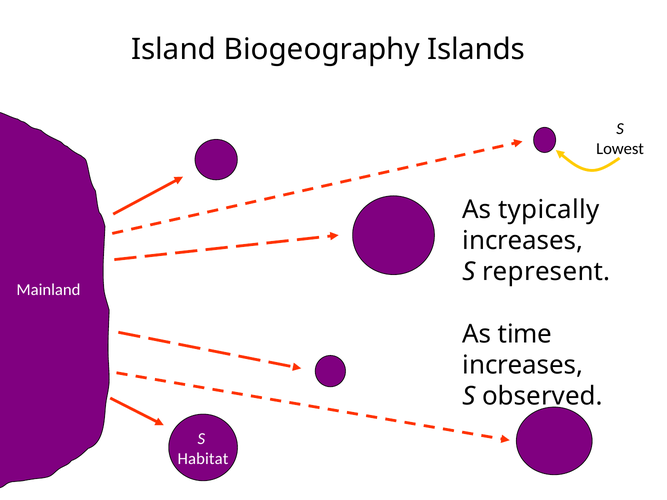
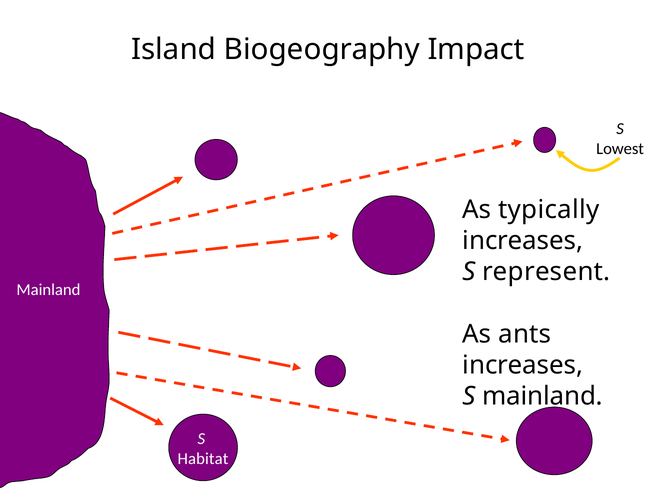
Islands: Islands -> Impact
time: time -> ants
S observed: observed -> mainland
